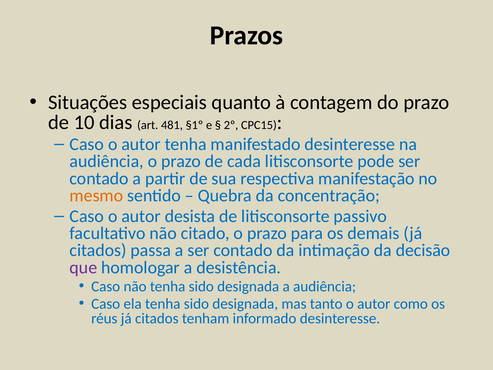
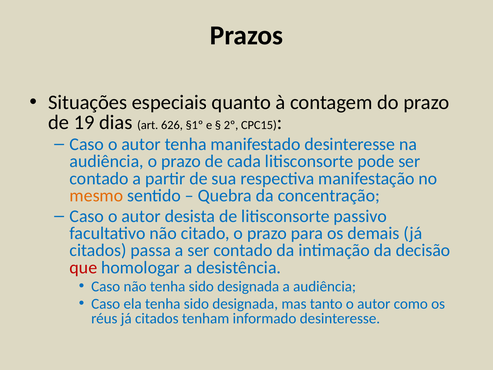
10: 10 -> 19
481: 481 -> 626
que colour: purple -> red
